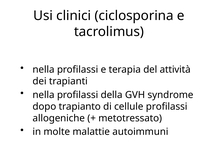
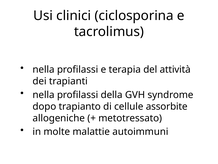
cellule profilassi: profilassi -> assorbite
